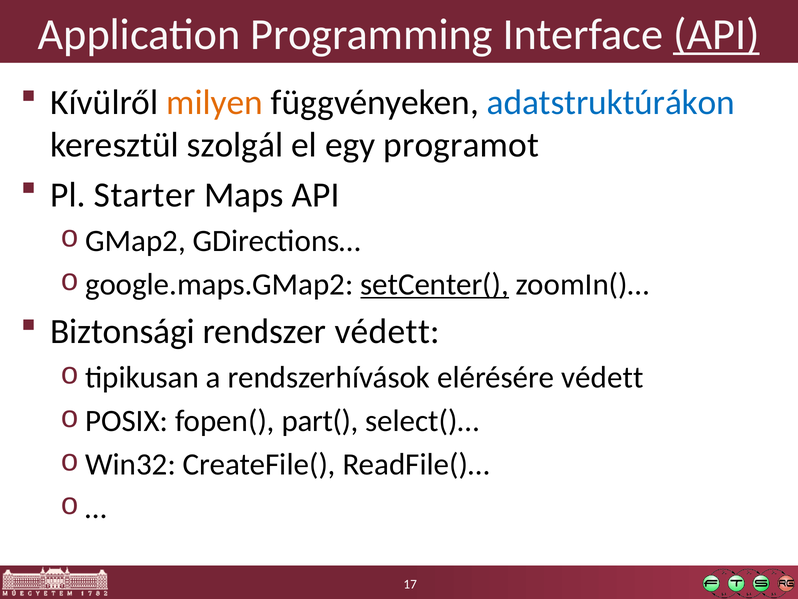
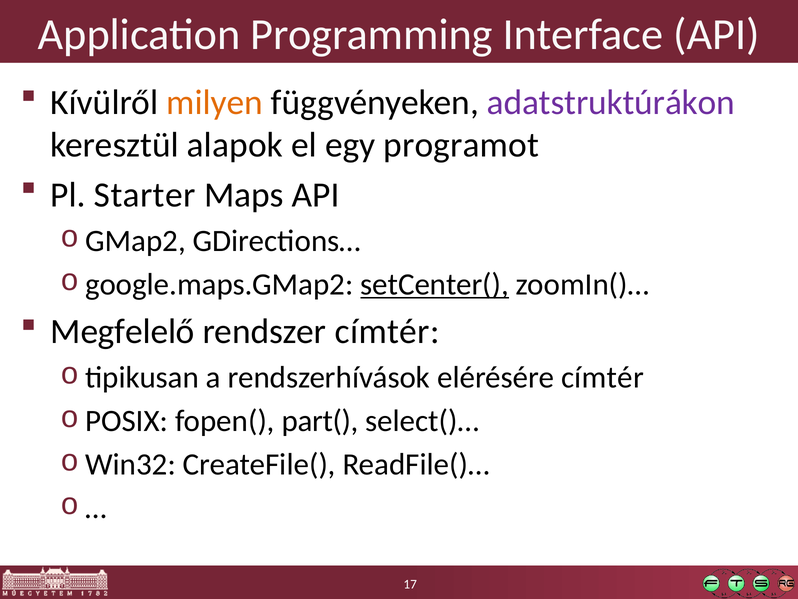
API at (716, 35) underline: present -> none
adatstruktúrákon colour: blue -> purple
szolgál: szolgál -> alapok
Biztonsági: Biztonsági -> Megfelelő
rendszer védett: védett -> címtér
elérésére védett: védett -> címtér
